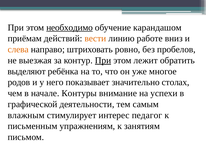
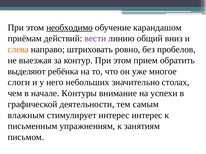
вести colour: orange -> purple
работе: работе -> общий
При at (103, 61) underline: present -> none
лежит: лежит -> прием
родов: родов -> слоги
показывает: показывает -> небольших
интерес педагог: педагог -> интерес
